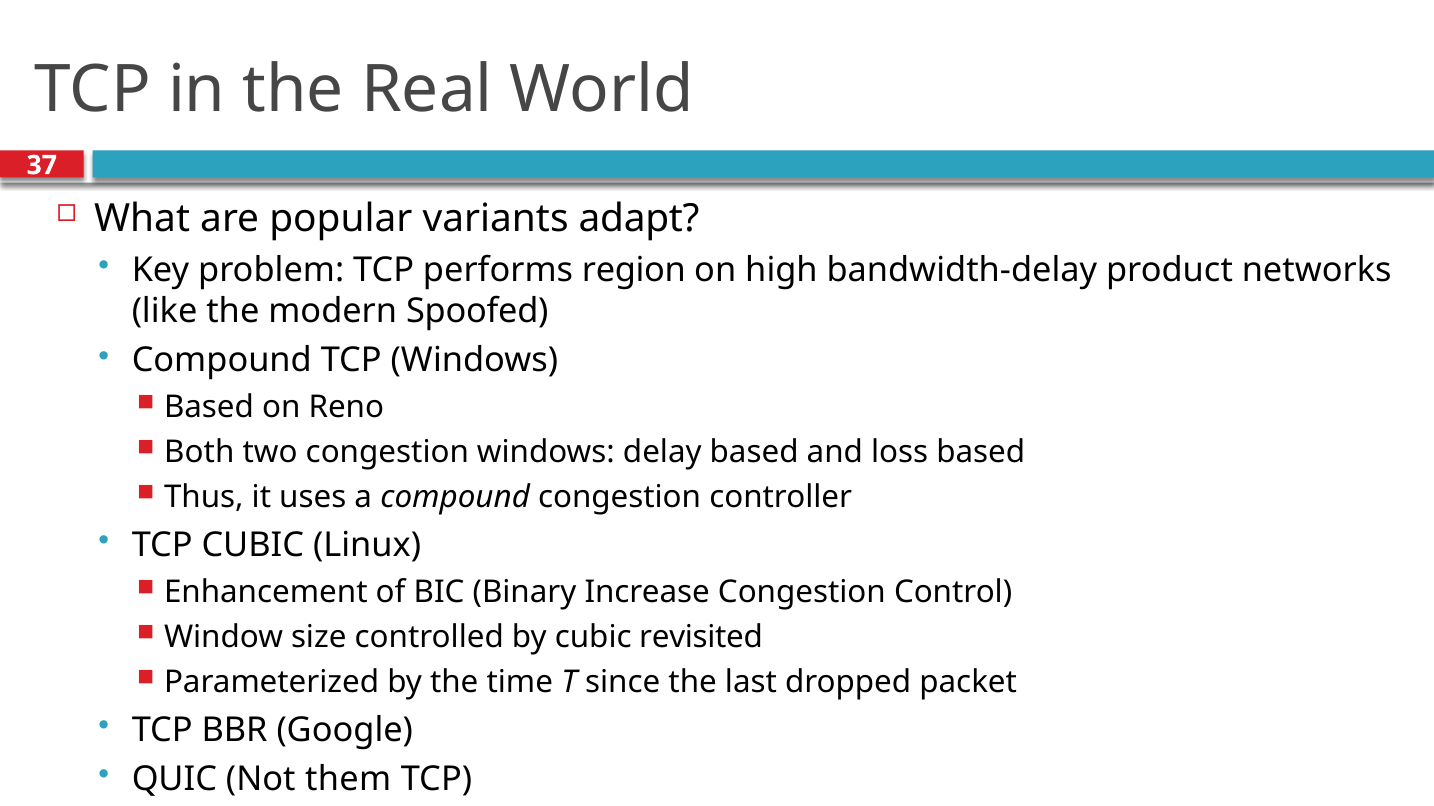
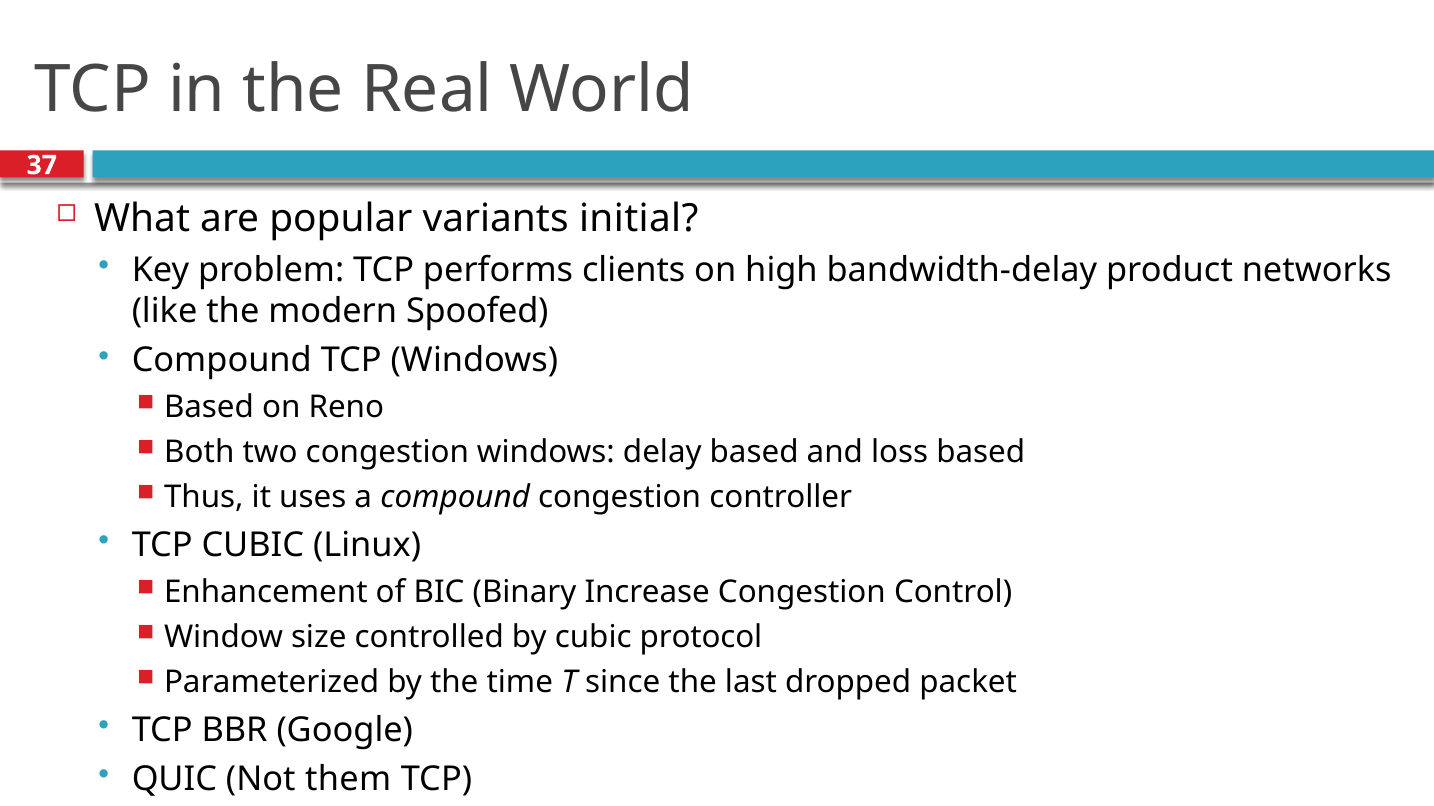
adapt: adapt -> initial
region: region -> clients
revisited: revisited -> protocol
